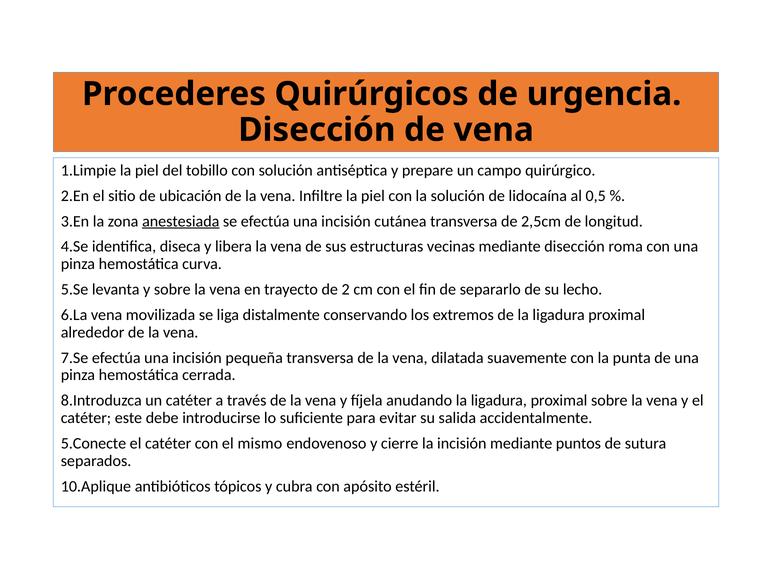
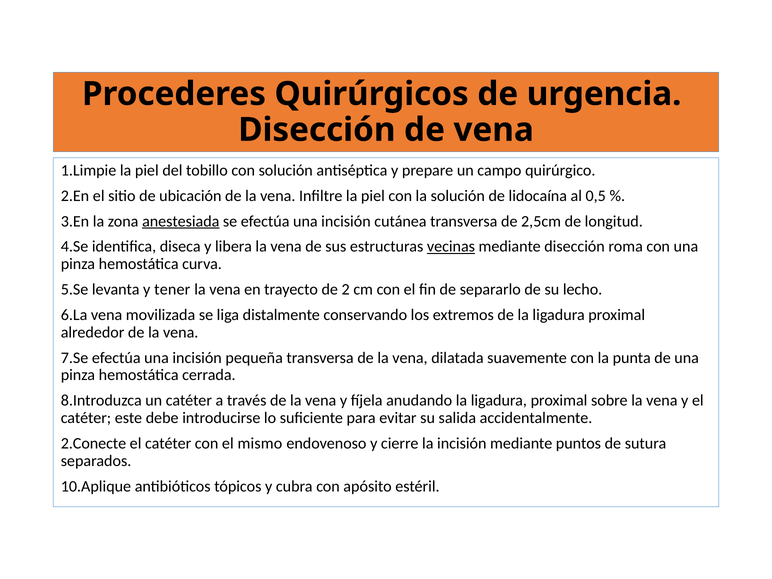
vecinas underline: none -> present
y sobre: sobre -> tener
5.Conecte: 5.Conecte -> 2.Conecte
